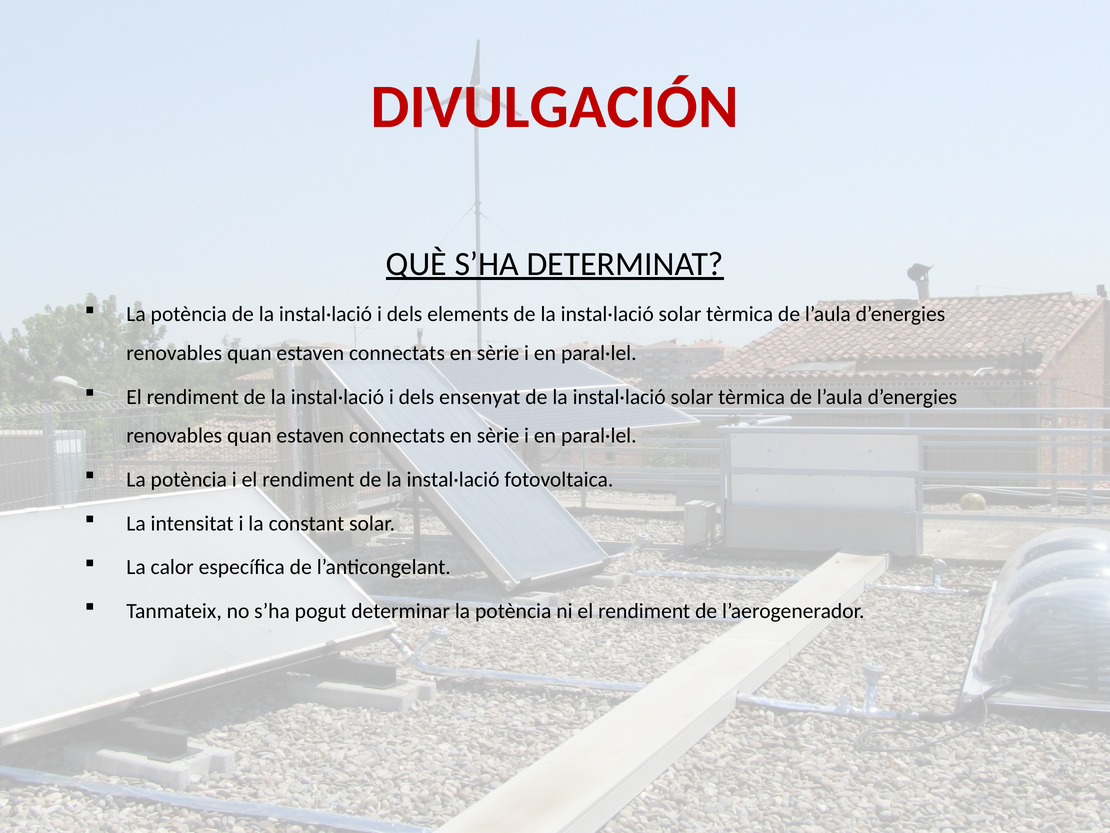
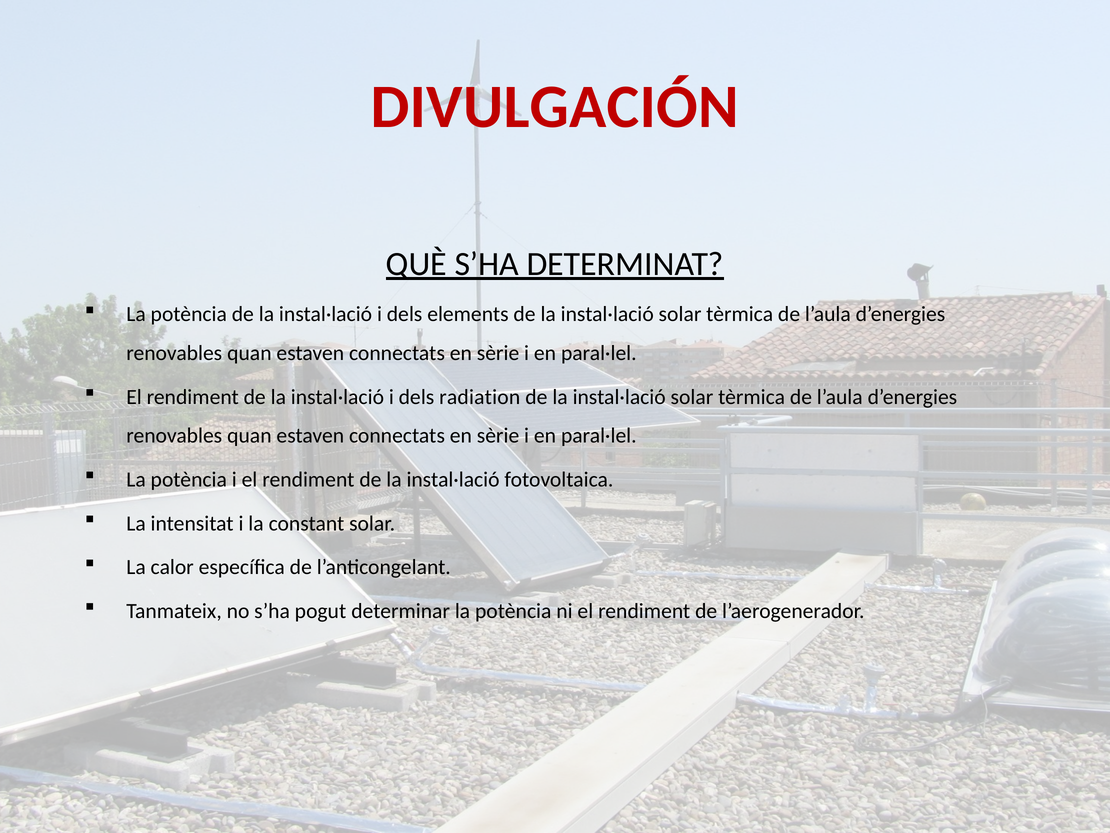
ensenyat: ensenyat -> radiation
